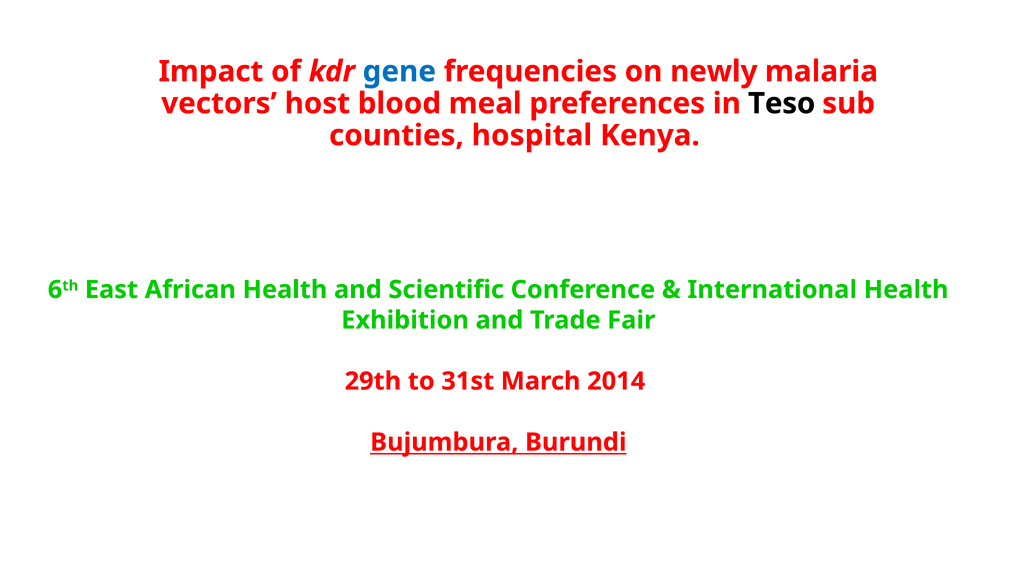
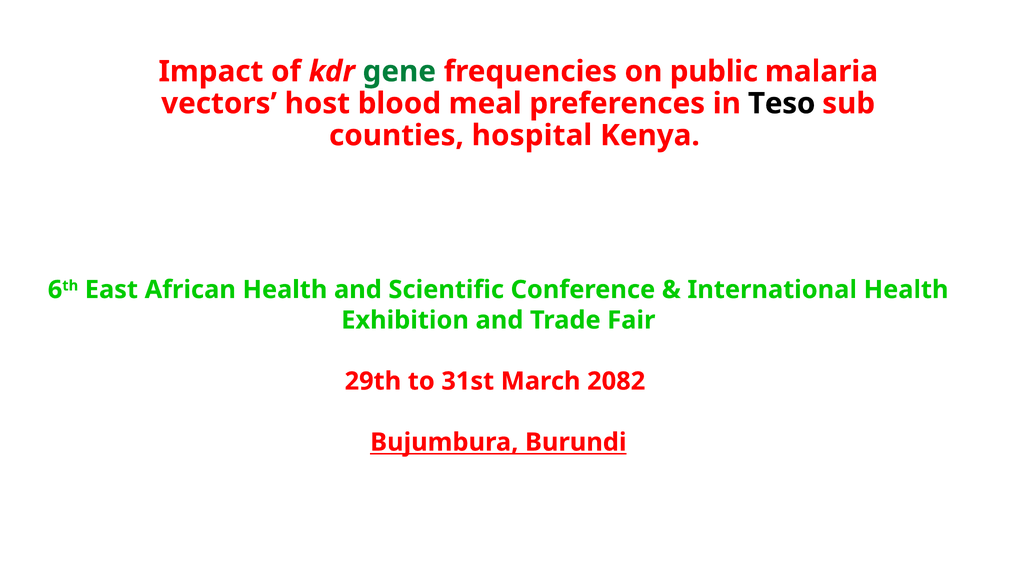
gene colour: blue -> green
newly: newly -> public
2014: 2014 -> 2082
